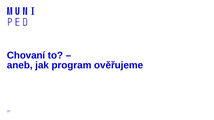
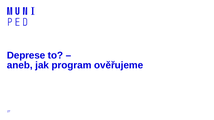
Chovaní: Chovaní -> Deprese
